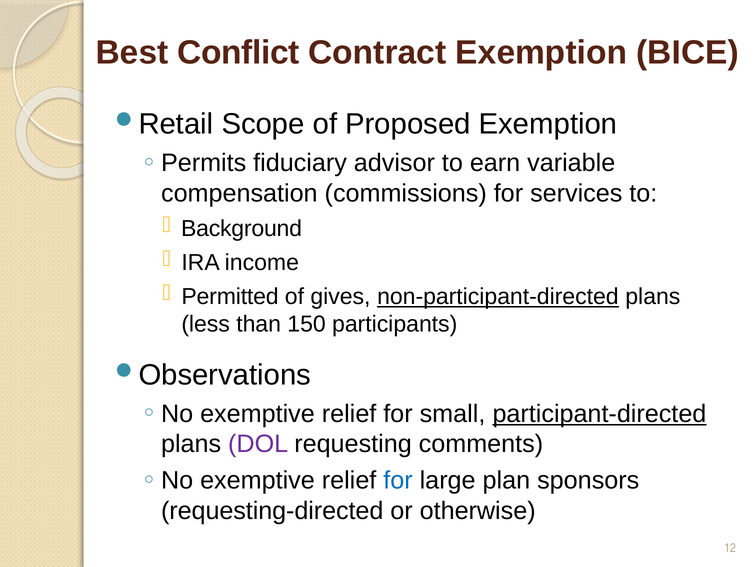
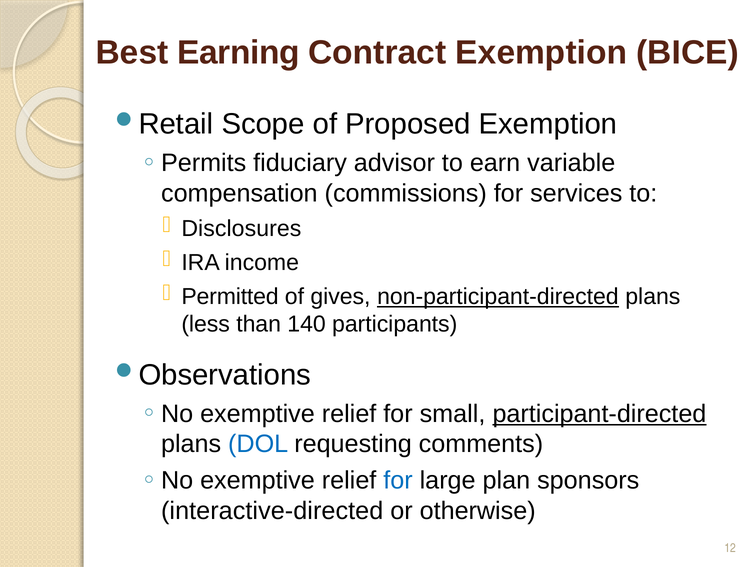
Conflict: Conflict -> Earning
Background: Background -> Disclosures
150: 150 -> 140
DOL colour: purple -> blue
requesting-directed: requesting-directed -> interactive-directed
